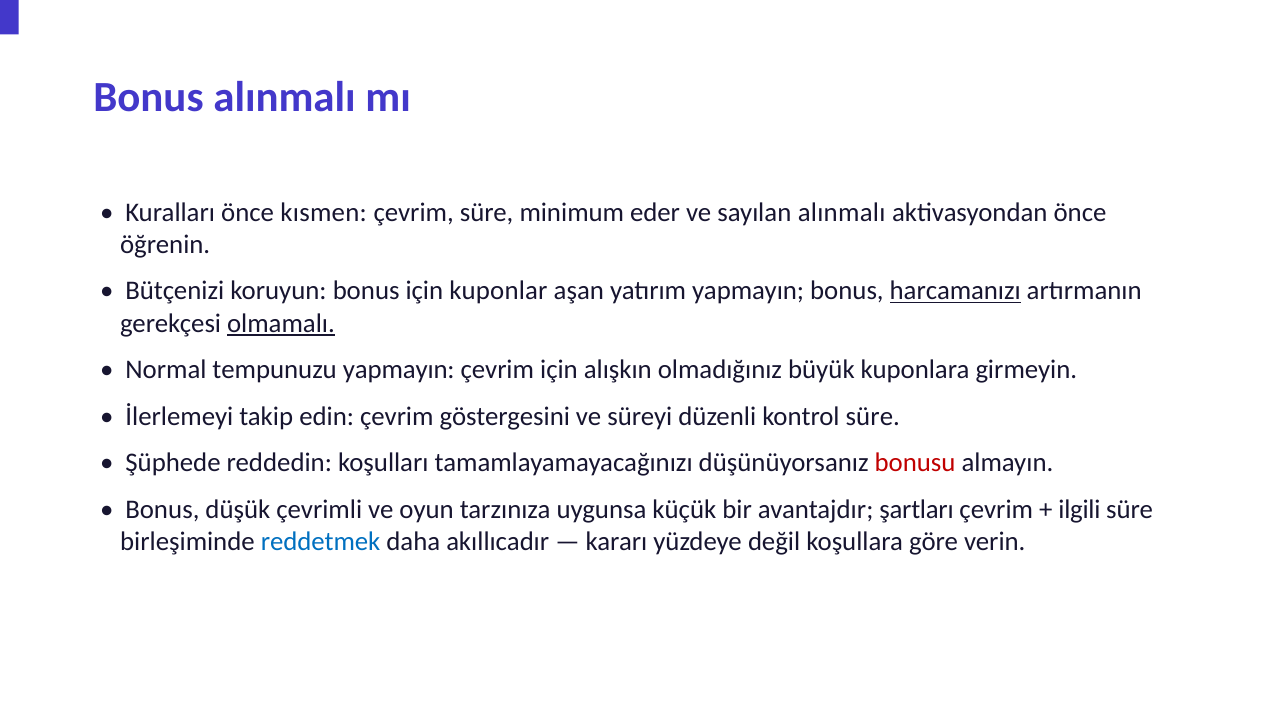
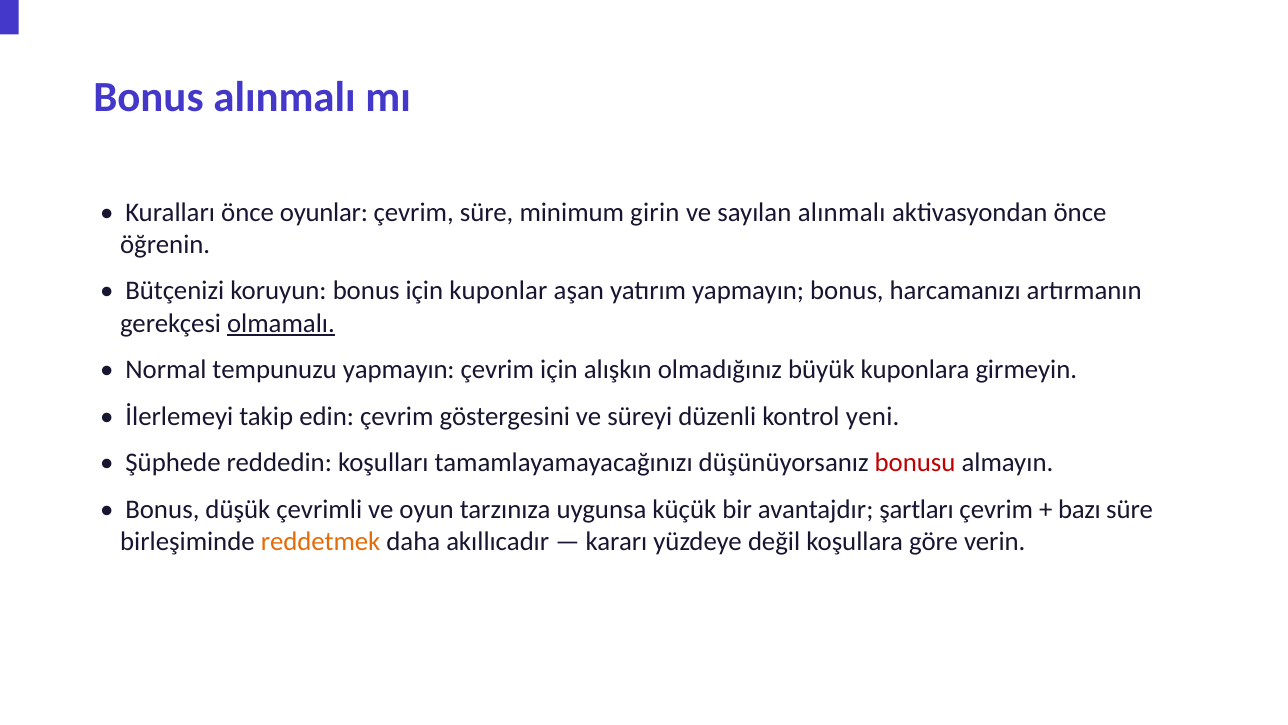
kısmen: kısmen -> oyunlar
eder: eder -> girin
harcamanızı underline: present -> none
kontrol süre: süre -> yeni
ilgili: ilgili -> bazı
reddetmek colour: blue -> orange
